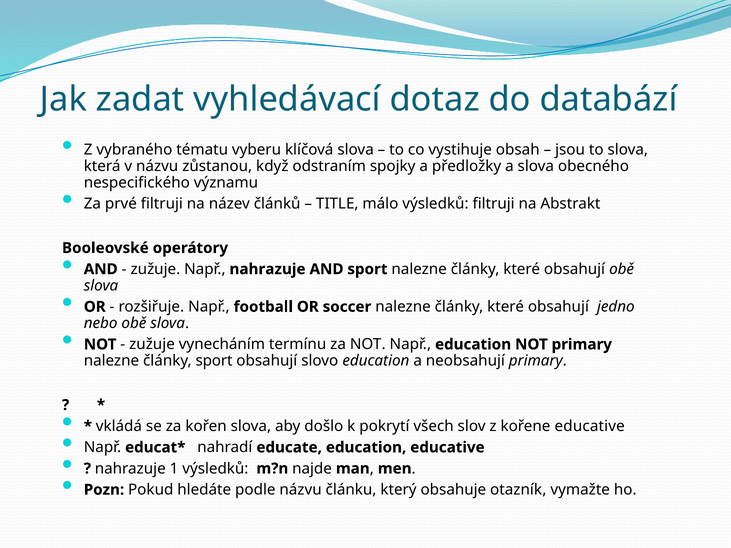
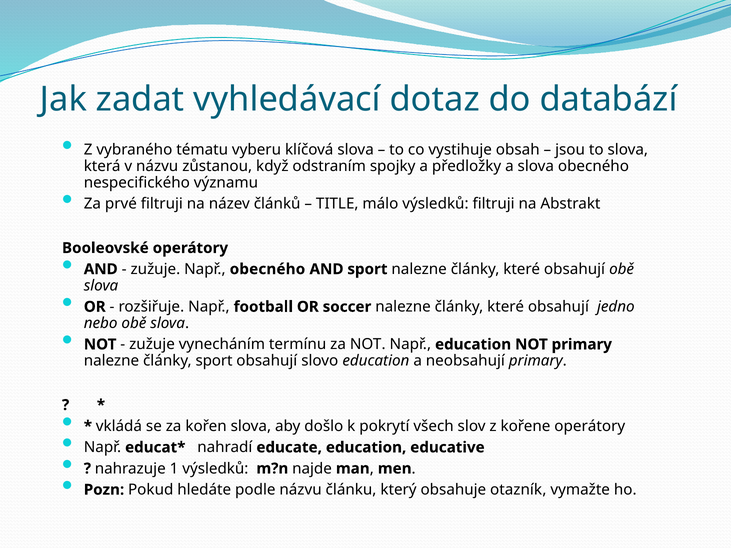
Např nahrazuje: nahrazuje -> obecného
kořene educative: educative -> operátory
